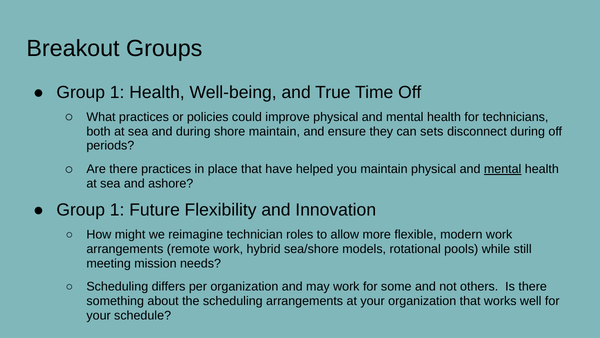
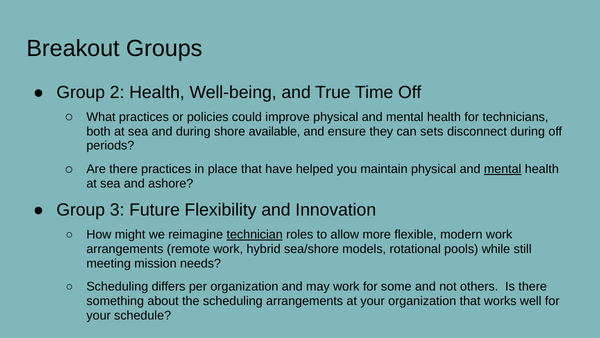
1 at (117, 92): 1 -> 2
shore maintain: maintain -> available
1 at (117, 210): 1 -> 3
technician underline: none -> present
